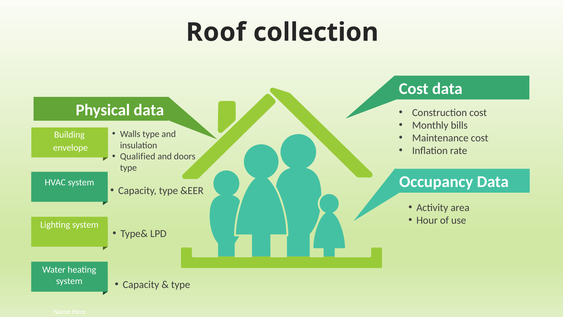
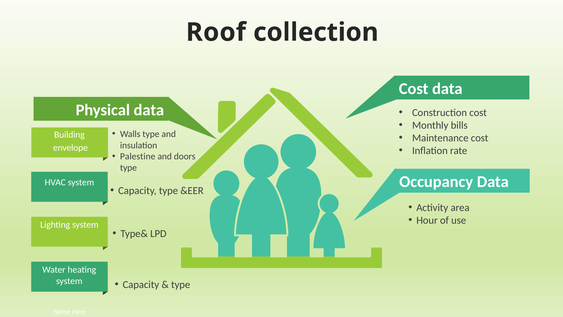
Qualified: Qualified -> Palestine
